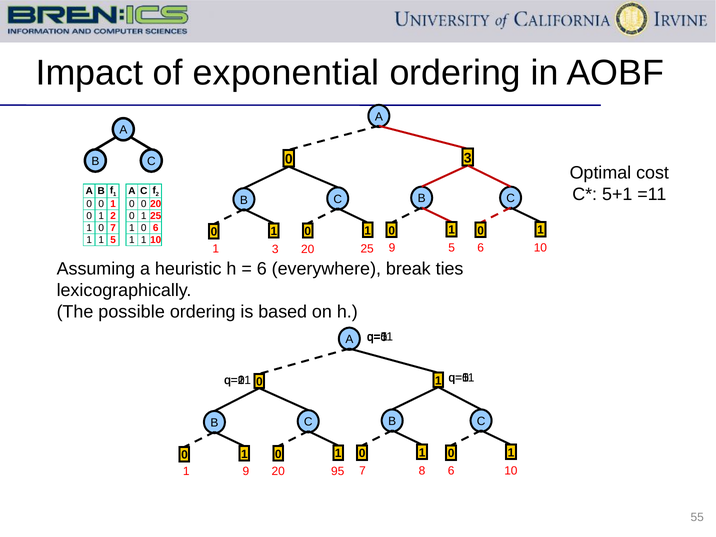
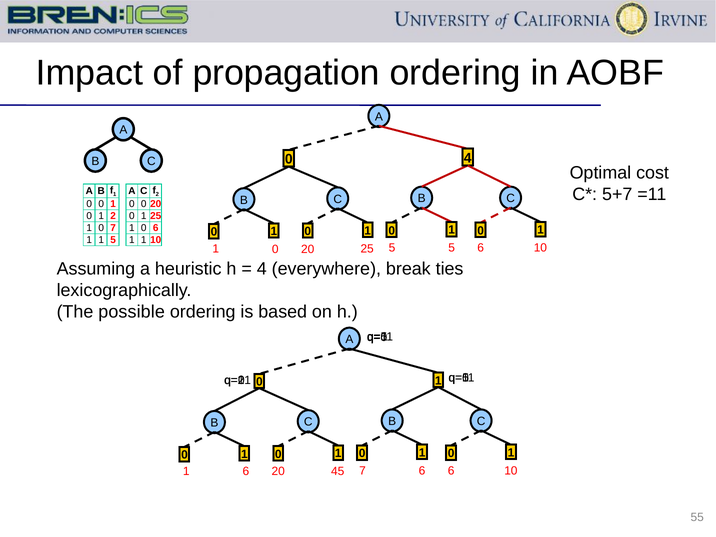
exponential: exponential -> propagation
0 3: 3 -> 4
5+1: 5+1 -> 5+7
3 at (275, 249): 3 -> 0
25 9: 9 -> 5
6 at (262, 269): 6 -> 4
1 9: 9 -> 6
95: 95 -> 45
7 8: 8 -> 6
